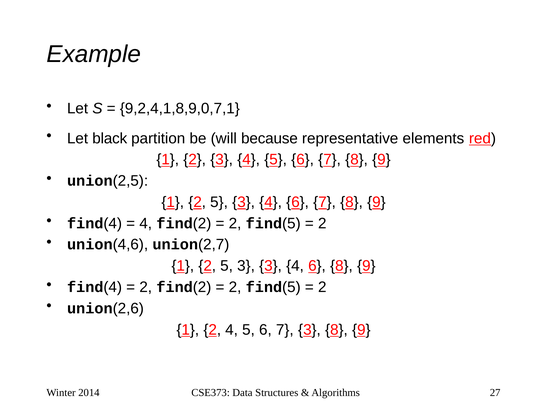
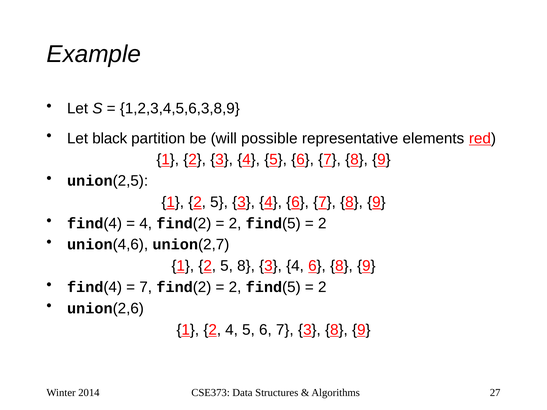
9,2,4,1,8,9,0,7,1: 9,2,4,1,8,9,0,7,1 -> 1,2,3,4,5,6,3,8,9
because: because -> possible
3 at (246, 266): 3 -> 8
2 at (146, 287): 2 -> 7
